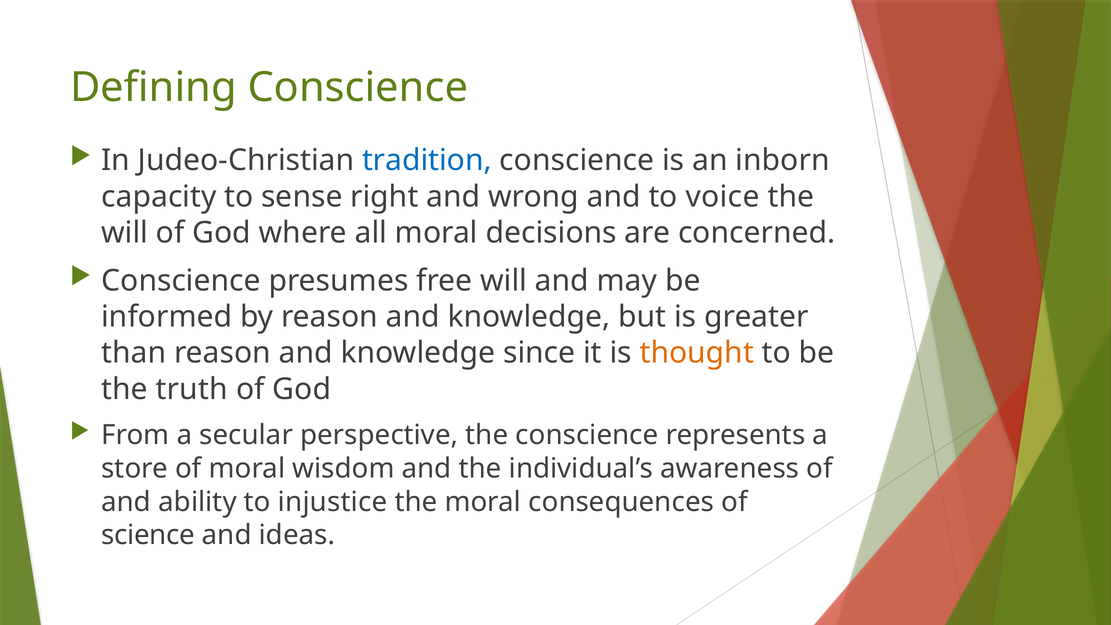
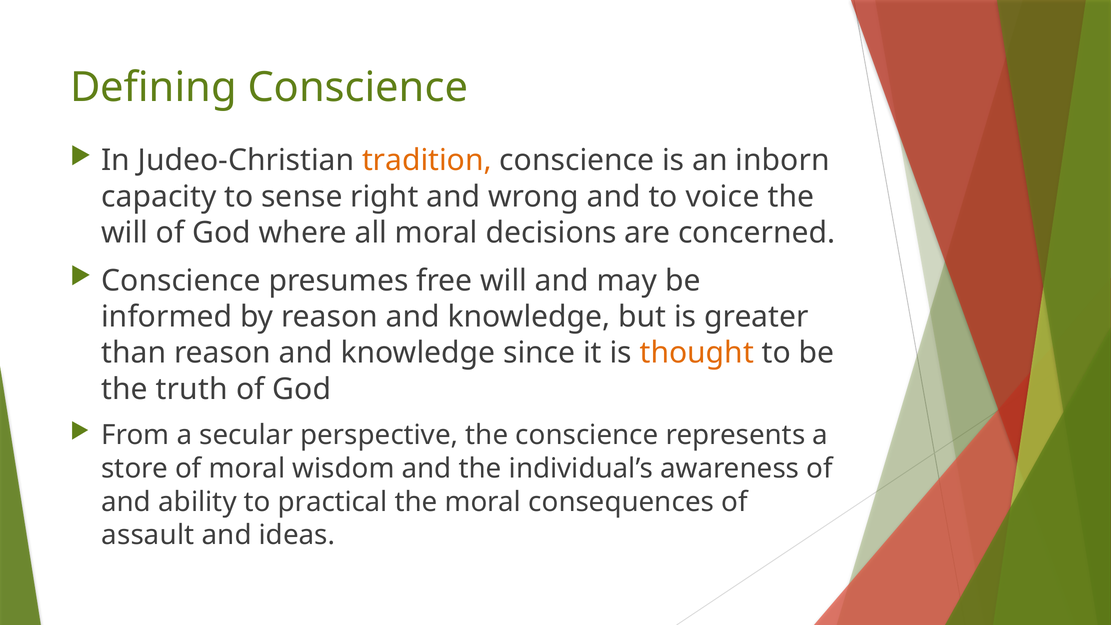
tradition colour: blue -> orange
injustice: injustice -> practical
science: science -> assault
